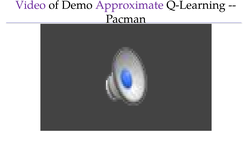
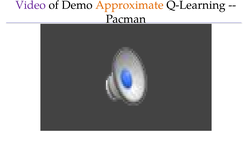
Approximate colour: purple -> orange
